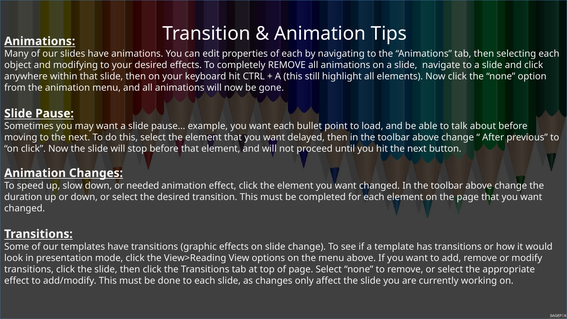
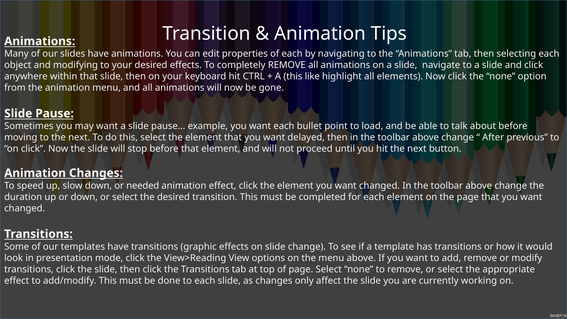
still: still -> like
